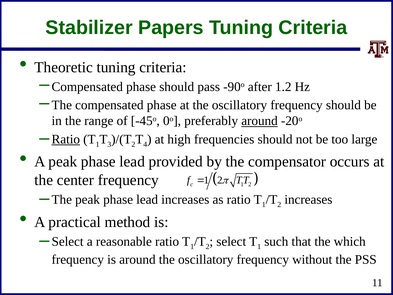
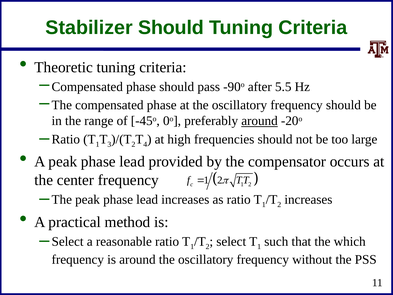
Stabilizer Papers: Papers -> Should
1.2: 1.2 -> 5.5
Ratio at (66, 139) underline: present -> none
